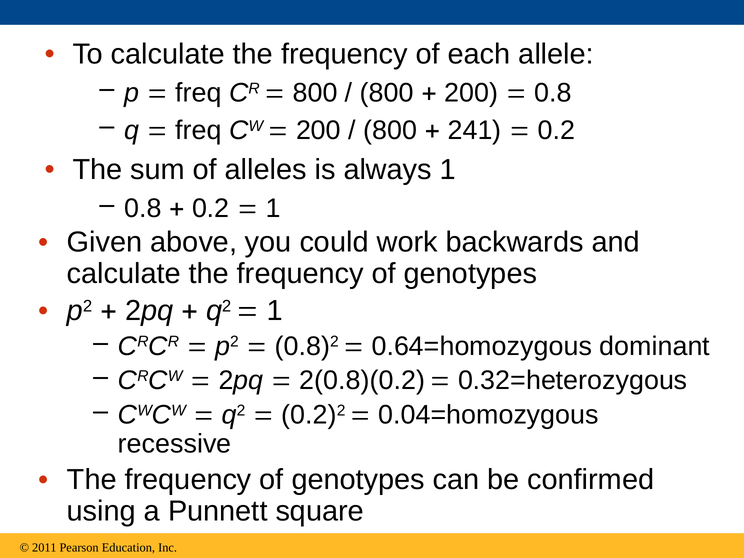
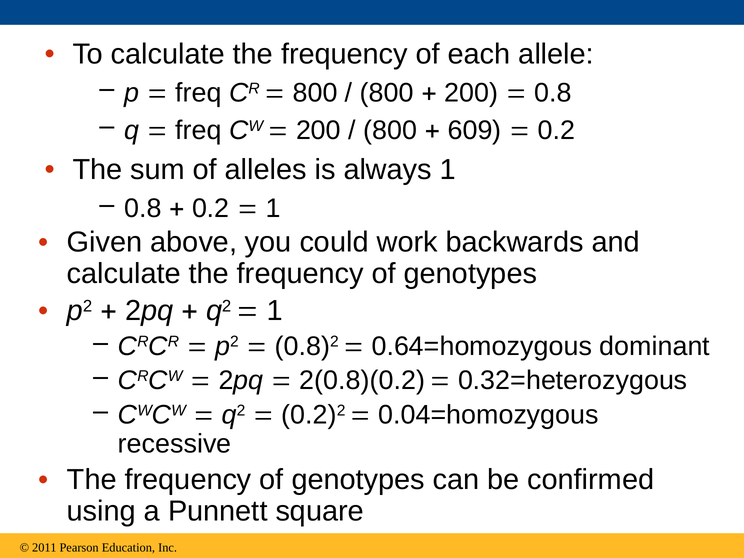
241: 241 -> 609
